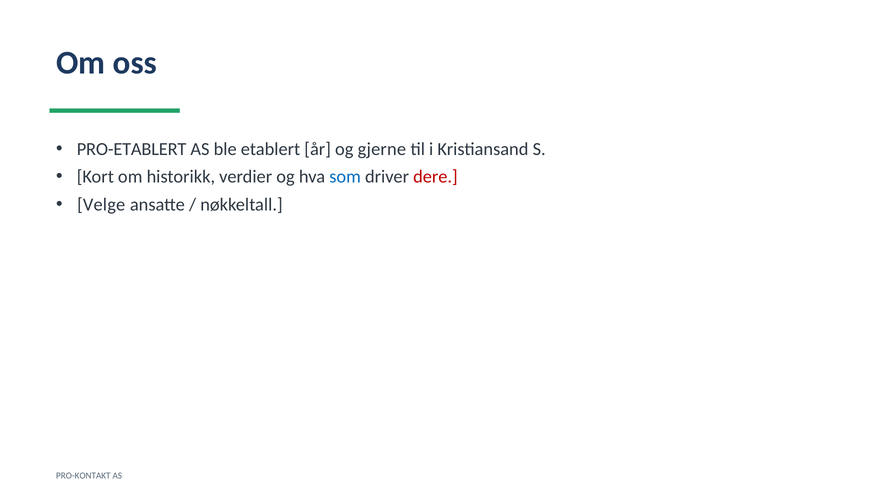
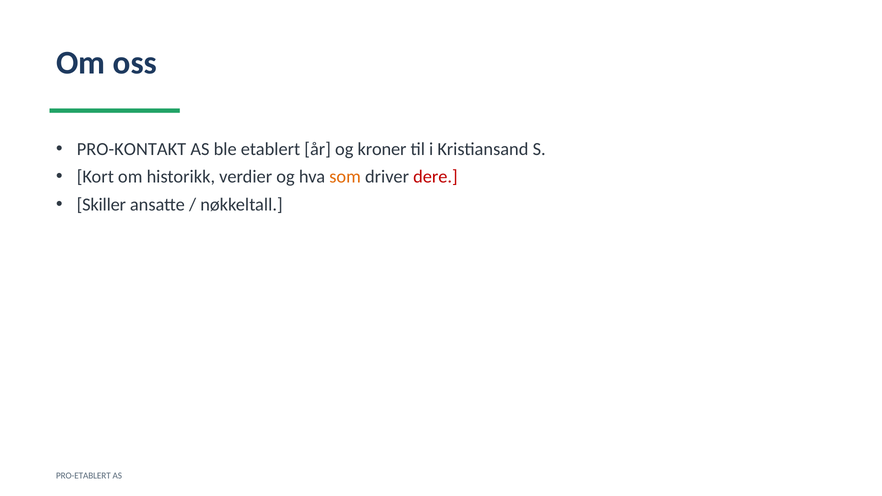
PRO-ETABLERT: PRO-ETABLERT -> PRO-KONTAKT
gjerne: gjerne -> kroner
som colour: blue -> orange
Velge: Velge -> Skiller
PRO-KONTAKT: PRO-KONTAKT -> PRO-ETABLERT
